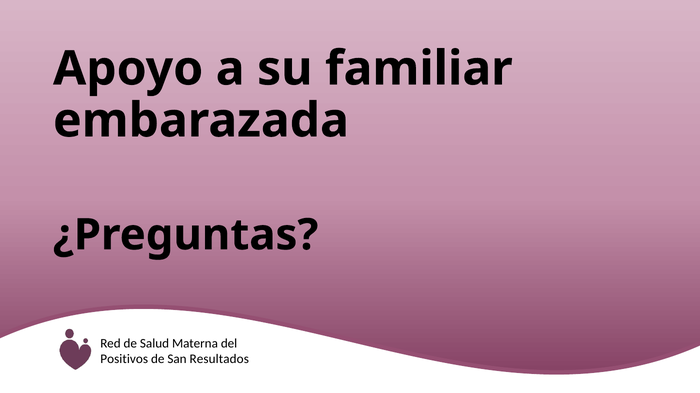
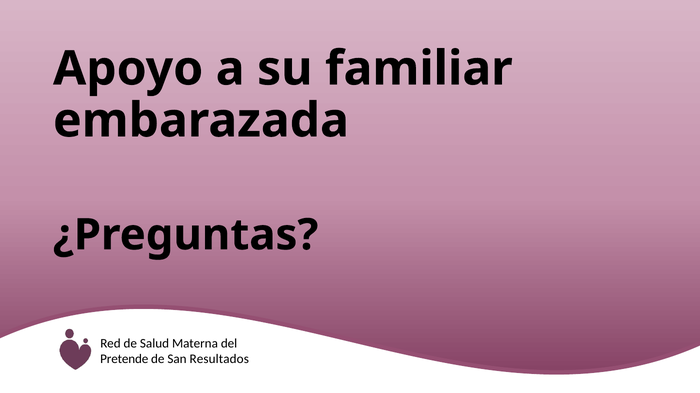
Positivos: Positivos -> Pretende
